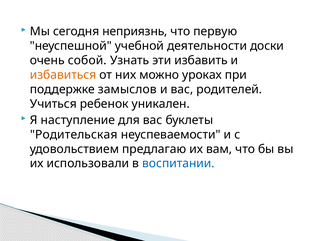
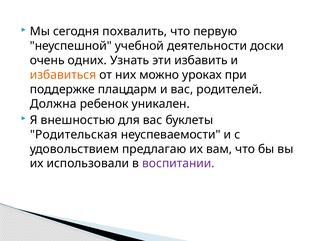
неприязнь: неприязнь -> похвалить
собой: собой -> одних
замыслов: замыслов -> плацдарм
Учиться: Учиться -> Должна
наступление: наступление -> внешностью
воспитании colour: blue -> purple
